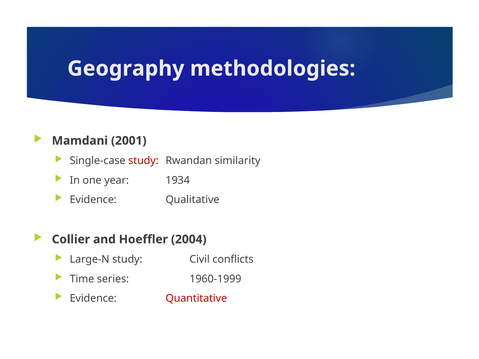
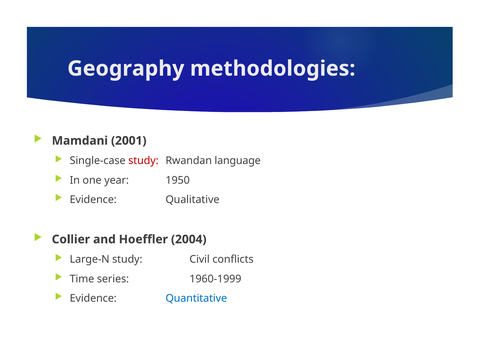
similarity: similarity -> language
1934: 1934 -> 1950
Quantitative colour: red -> blue
